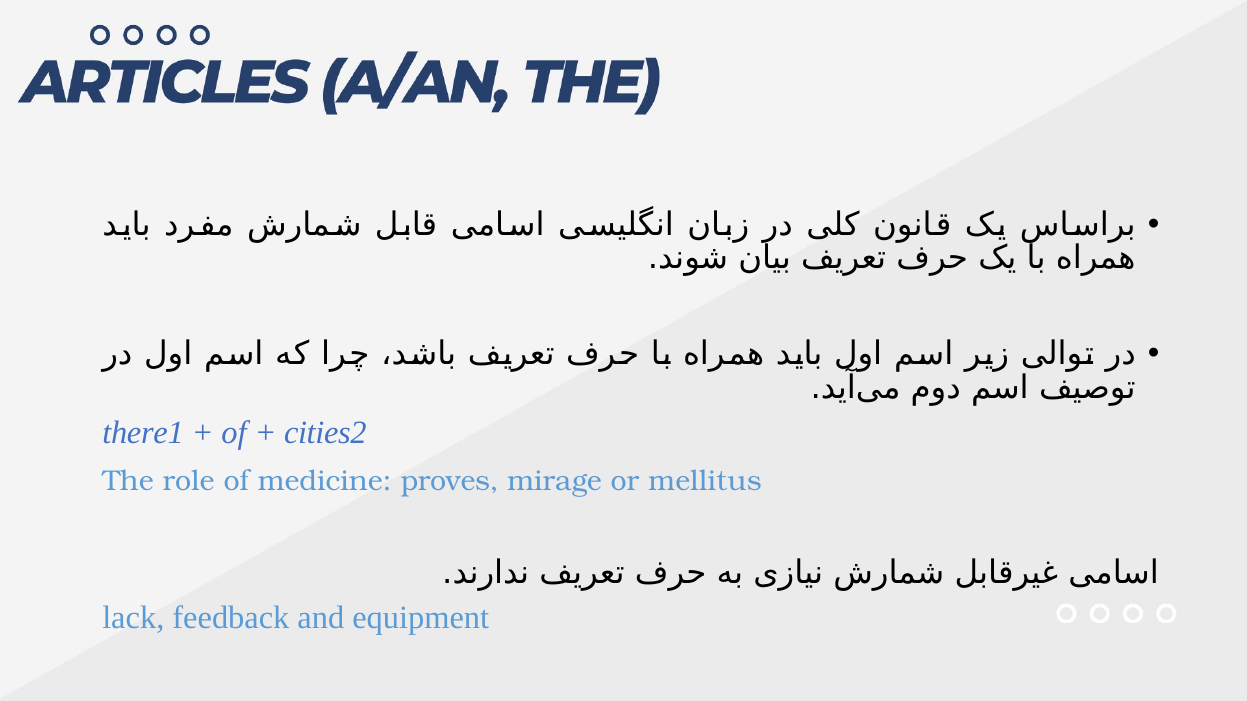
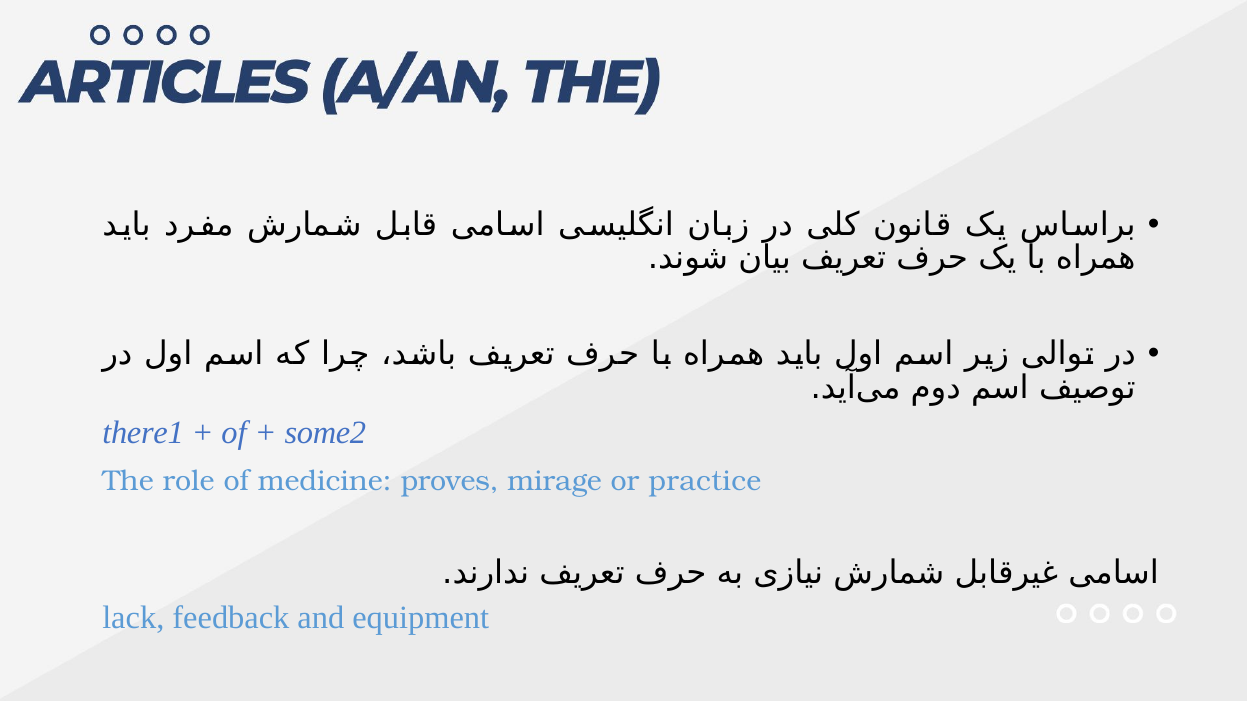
cities2: cities2 -> some2
mellitus: mellitus -> practice
